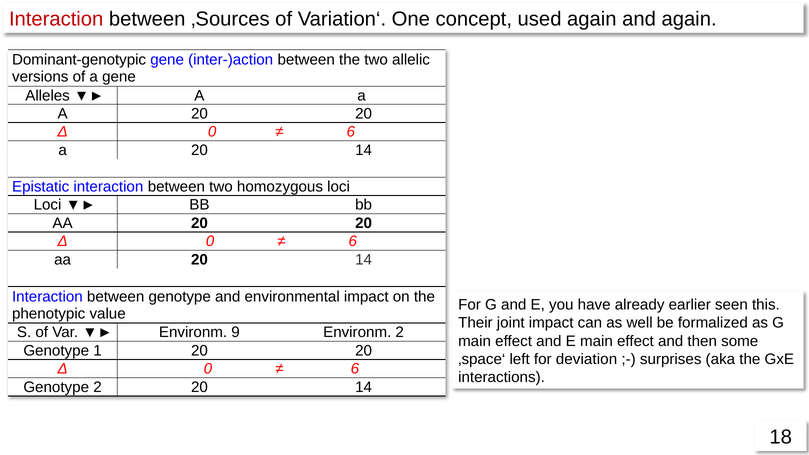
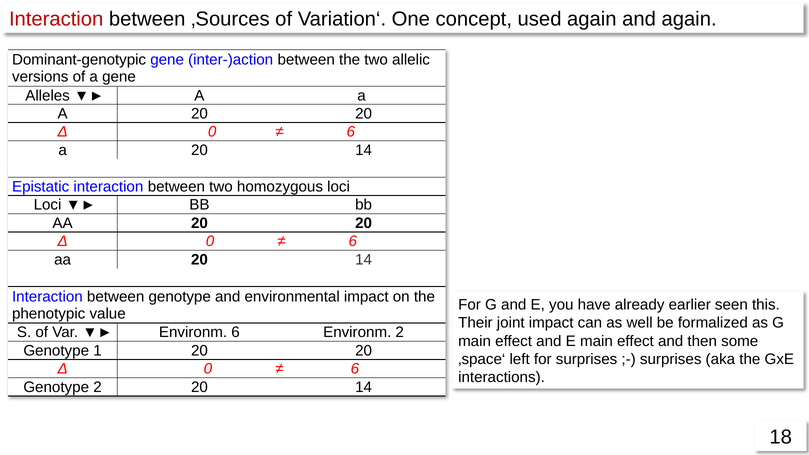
Environm 9: 9 -> 6
for deviation: deviation -> surprises
